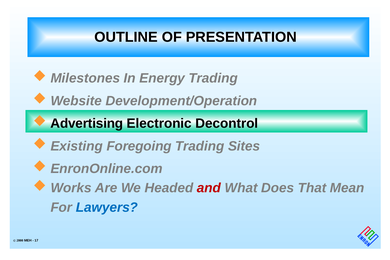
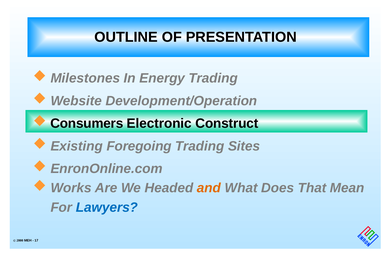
Advertising: Advertising -> Consumers
Decontrol: Decontrol -> Construct
and colour: red -> orange
